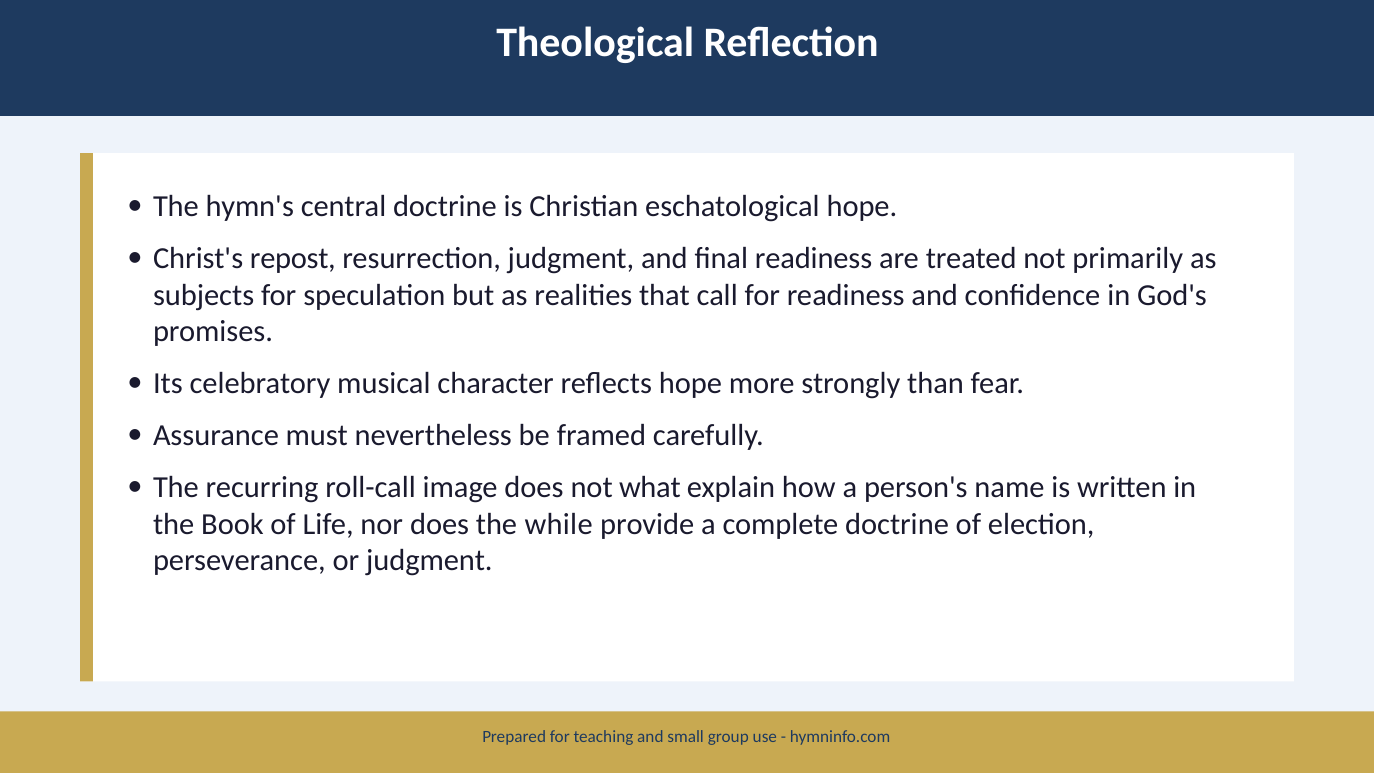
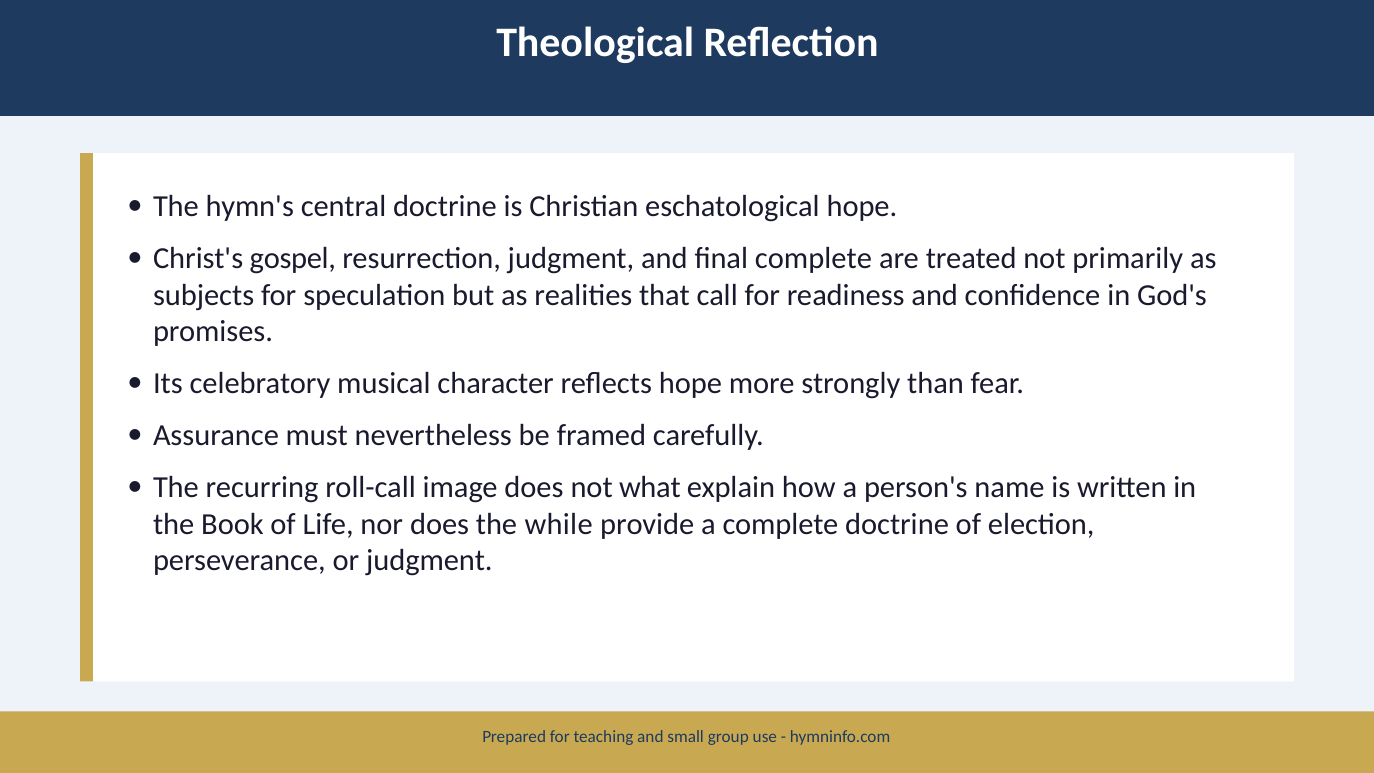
repost: repost -> gospel
final readiness: readiness -> complete
